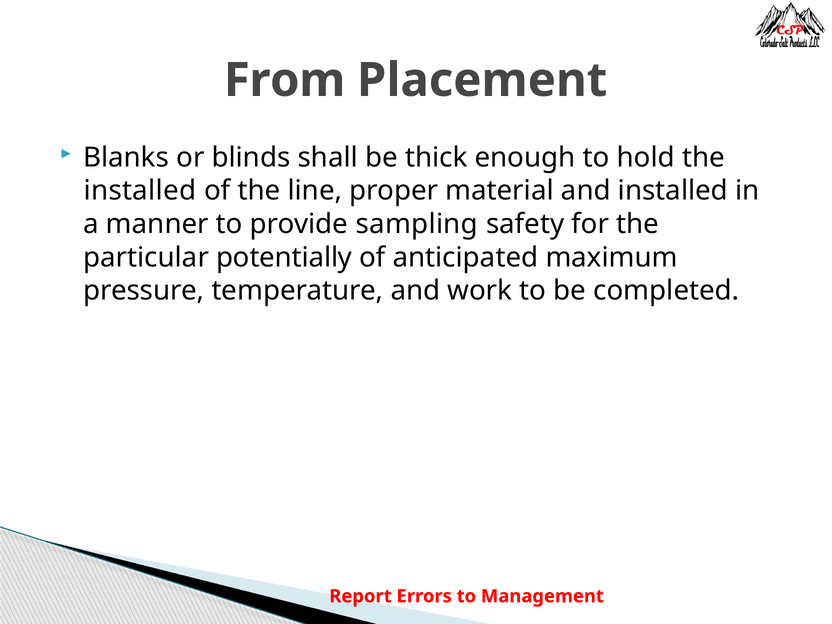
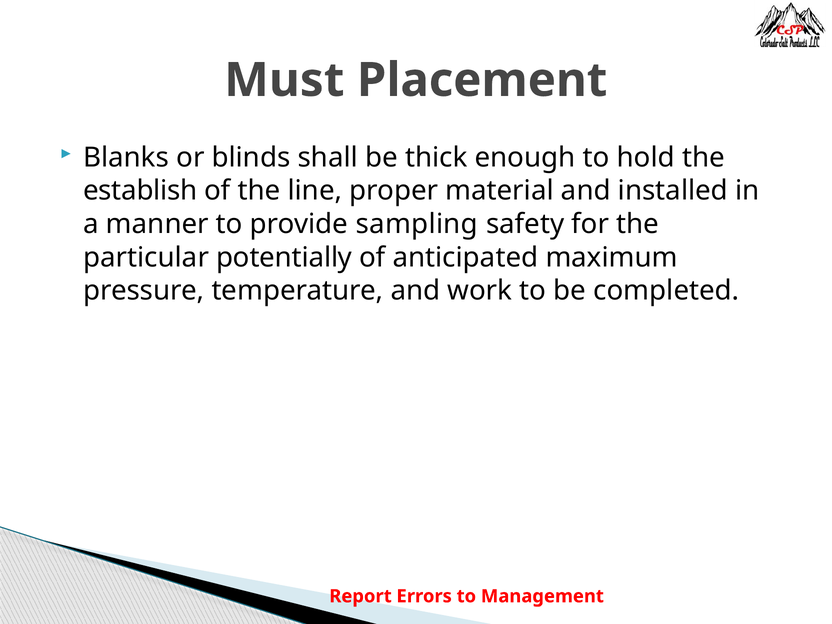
From: From -> Must
installed at (140, 191): installed -> establish
